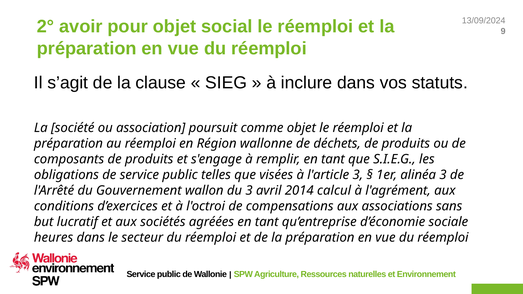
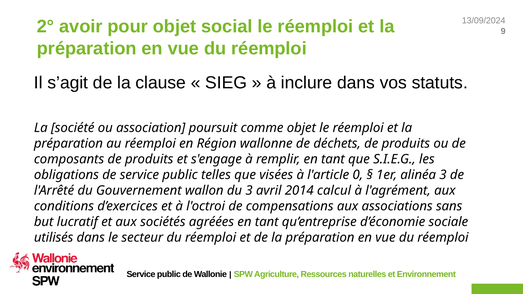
l'article 3: 3 -> 0
heures: heures -> utilisés
